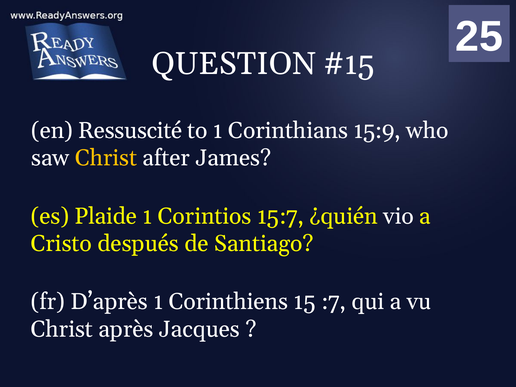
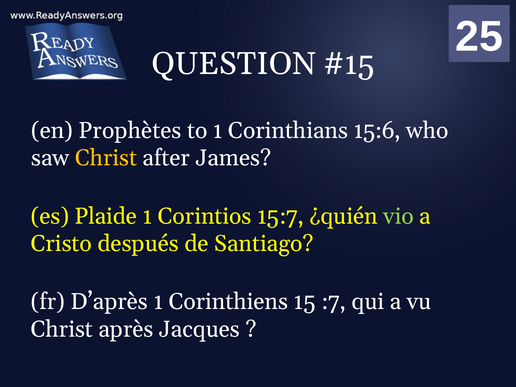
Ressuscité: Ressuscité -> Prophètes
15:9: 15:9 -> 15:6
vio colour: white -> light green
